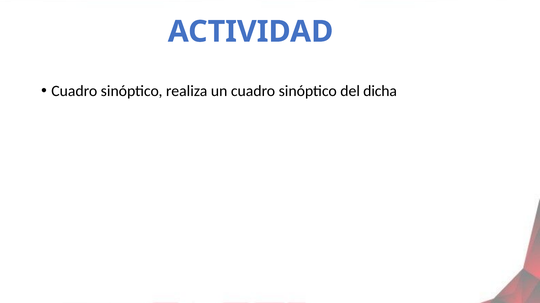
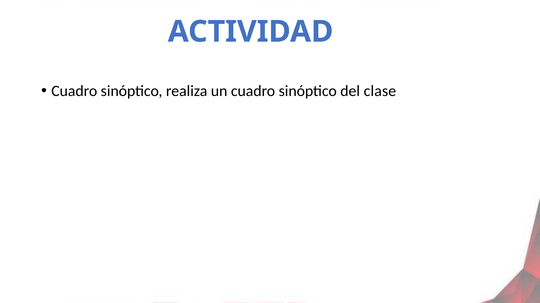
dicha: dicha -> clase
